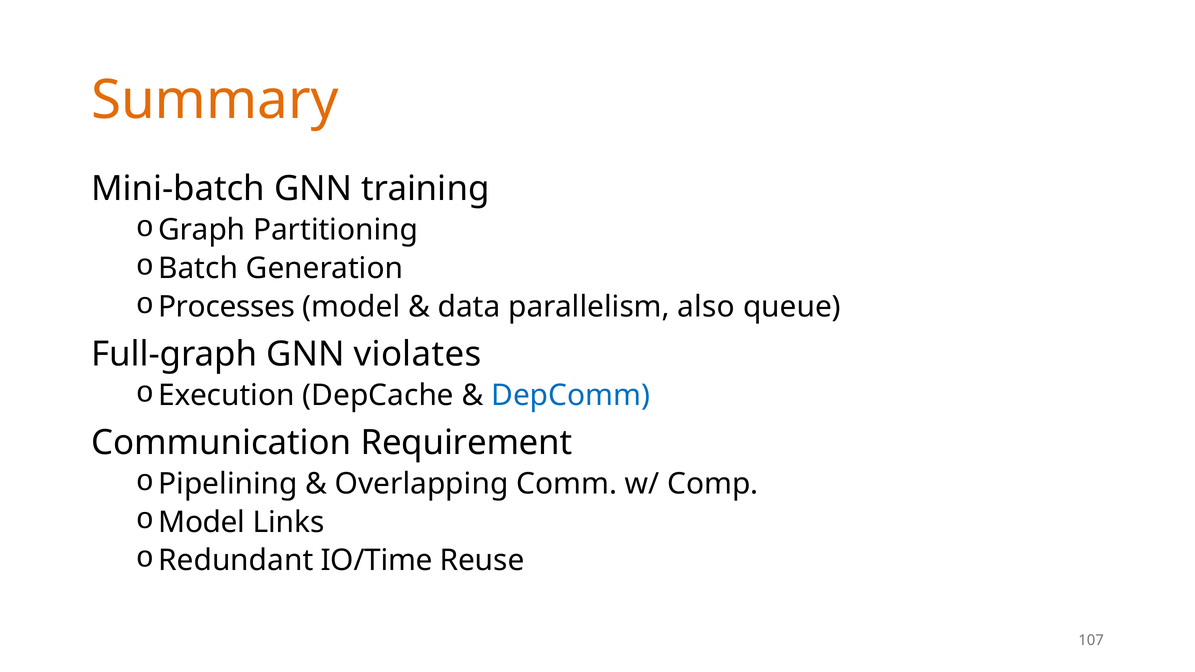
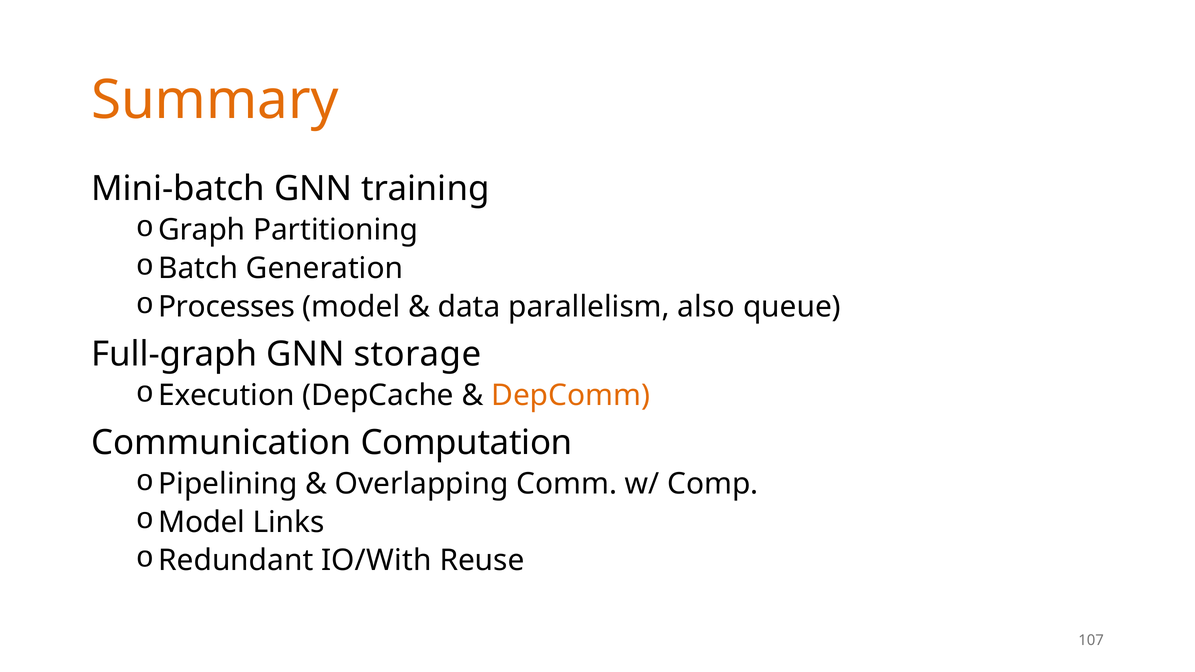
violates: violates -> storage
DepComm colour: blue -> orange
Requirement: Requirement -> Computation
IO/Time: IO/Time -> IO/With
